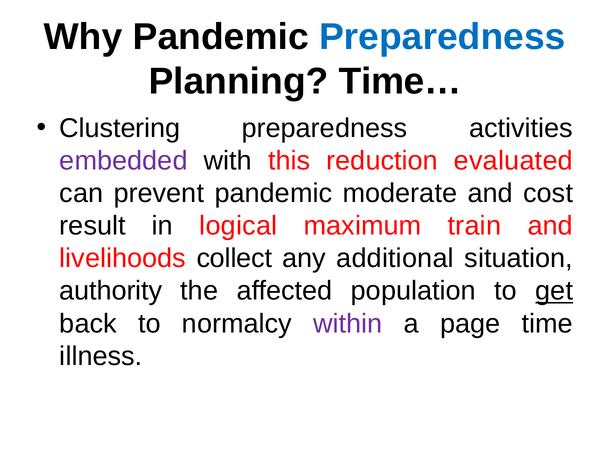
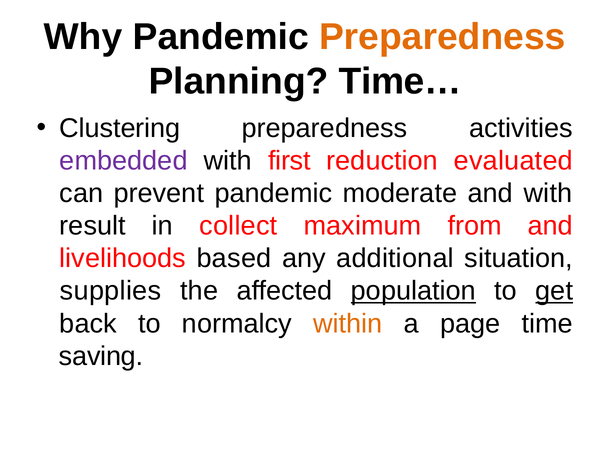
Preparedness at (442, 37) colour: blue -> orange
this: this -> first
and cost: cost -> with
logical: logical -> collect
train: train -> from
collect: collect -> based
authority: authority -> supplies
population underline: none -> present
within colour: purple -> orange
illness: illness -> saving
